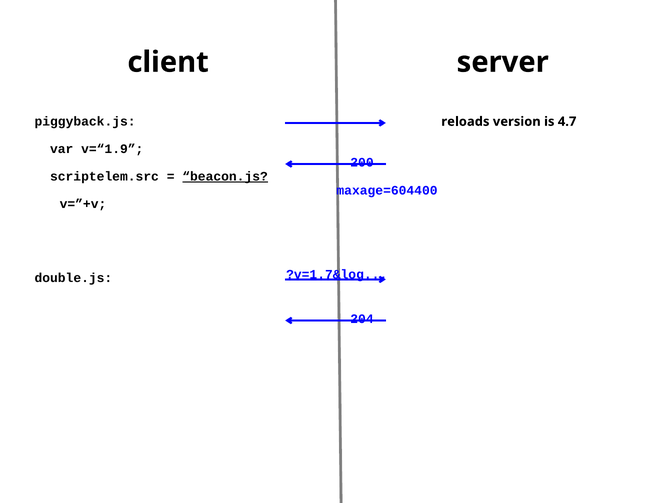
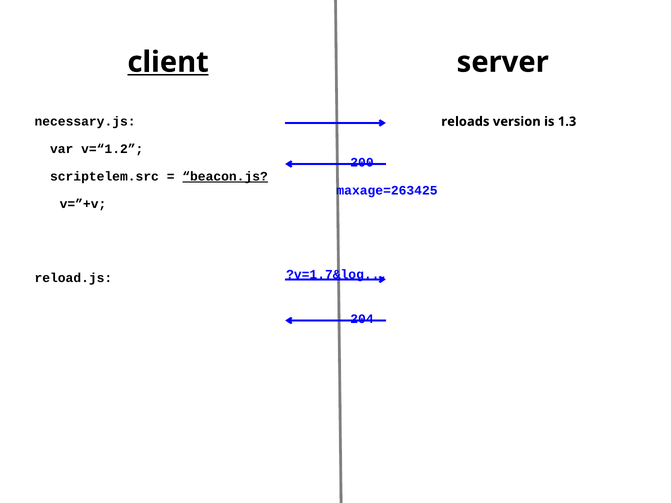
client underline: none -> present
piggyback.js: piggyback.js -> necessary.js
4.7: 4.7 -> 1.3
v=“1.9: v=“1.9 -> v=“1.2
maxage=604400: maxage=604400 -> maxage=263425
double.js: double.js -> reload.js
